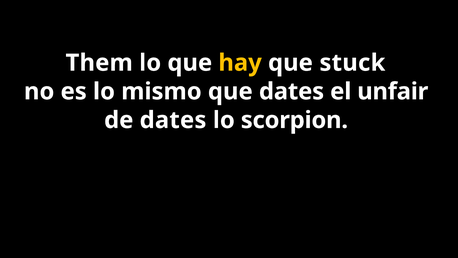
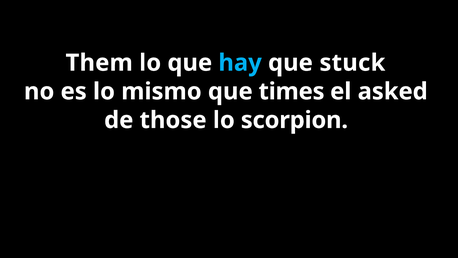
hay colour: yellow -> light blue
que dates: dates -> times
unfair: unfair -> asked
de dates: dates -> those
